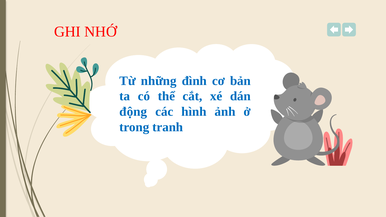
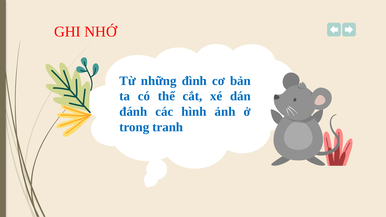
động: động -> đánh
